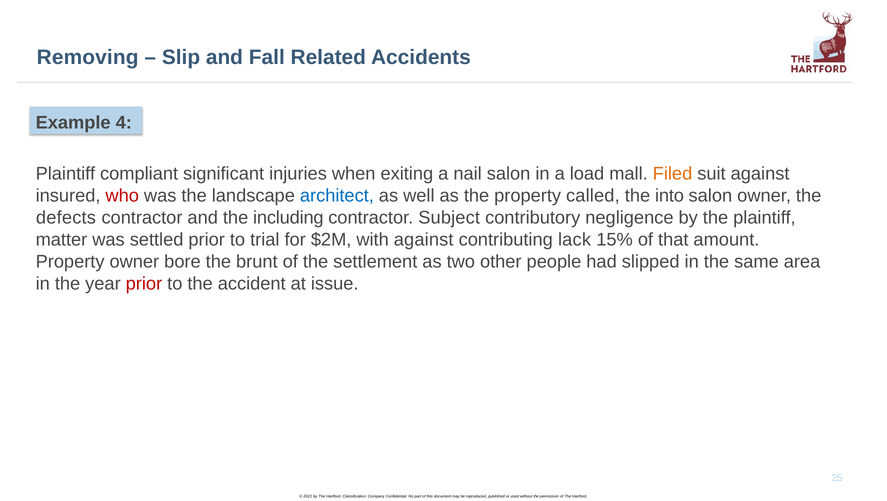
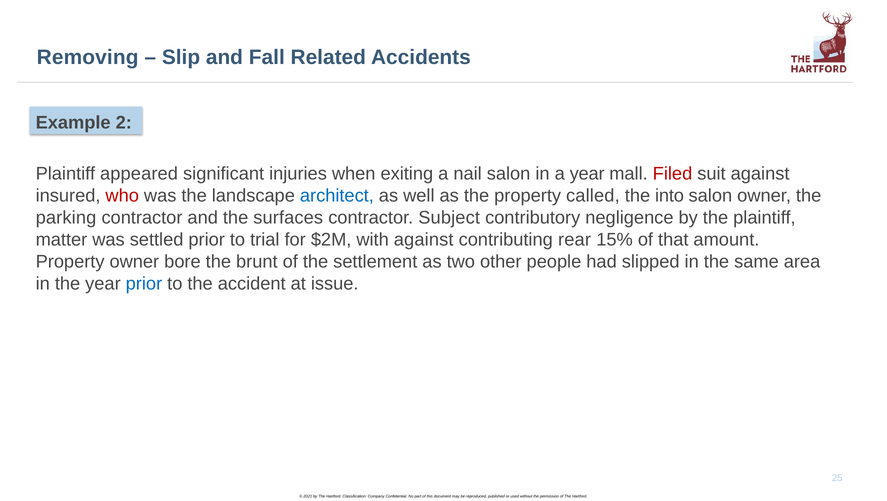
4: 4 -> 2
compliant: compliant -> appeared
a load: load -> year
Filed colour: orange -> red
defects: defects -> parking
including: including -> surfaces
lack: lack -> rear
prior at (144, 284) colour: red -> blue
